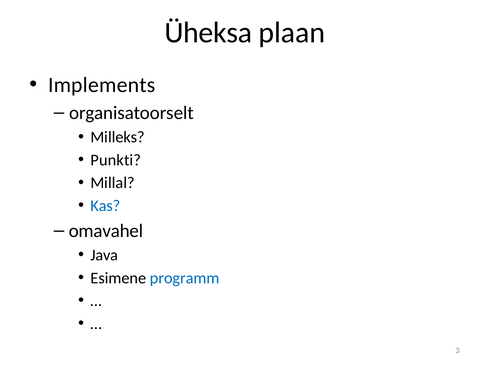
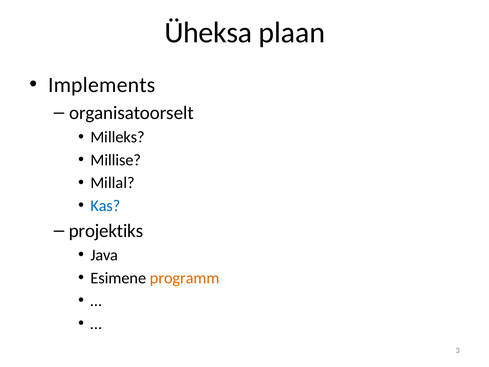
Punkti: Punkti -> Millise
omavahel: omavahel -> projektiks
programm colour: blue -> orange
